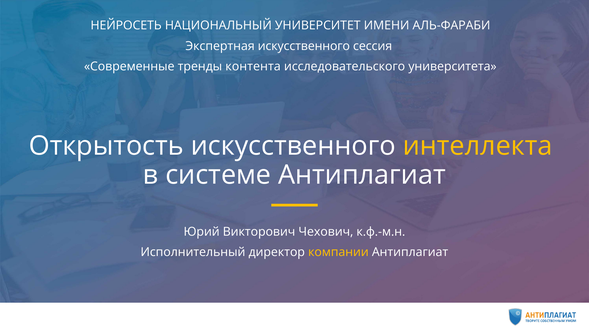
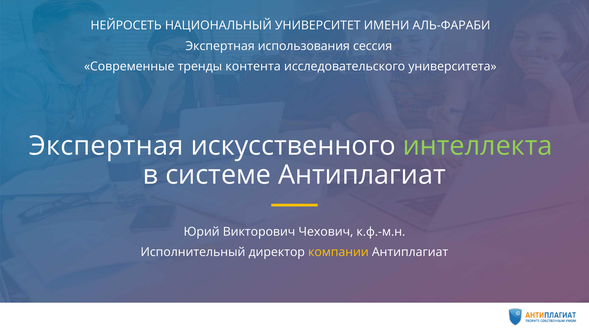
Экспертная искусственного: искусственного -> использования
Открытость at (106, 146): Открытость -> Экспертная
интеллекта colour: yellow -> light green
